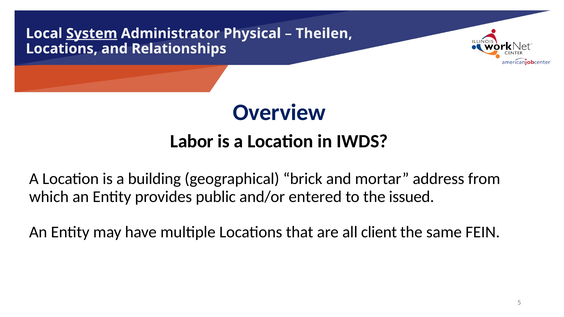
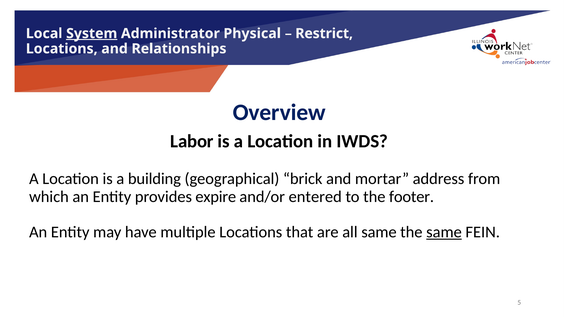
Theilen: Theilen -> Restrict
public: public -> expire
issued: issued -> footer
all client: client -> same
same at (444, 232) underline: none -> present
